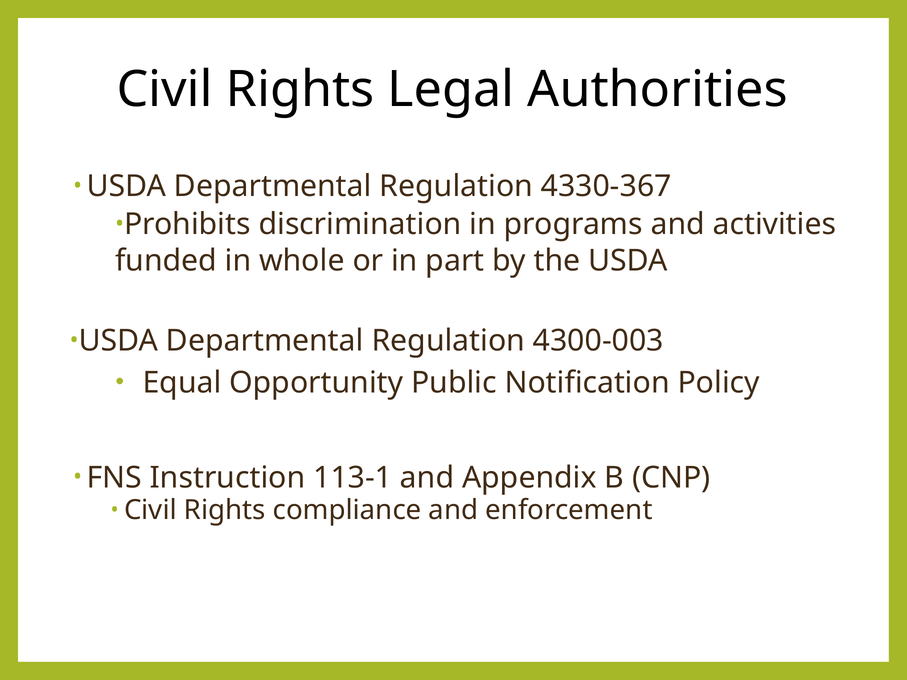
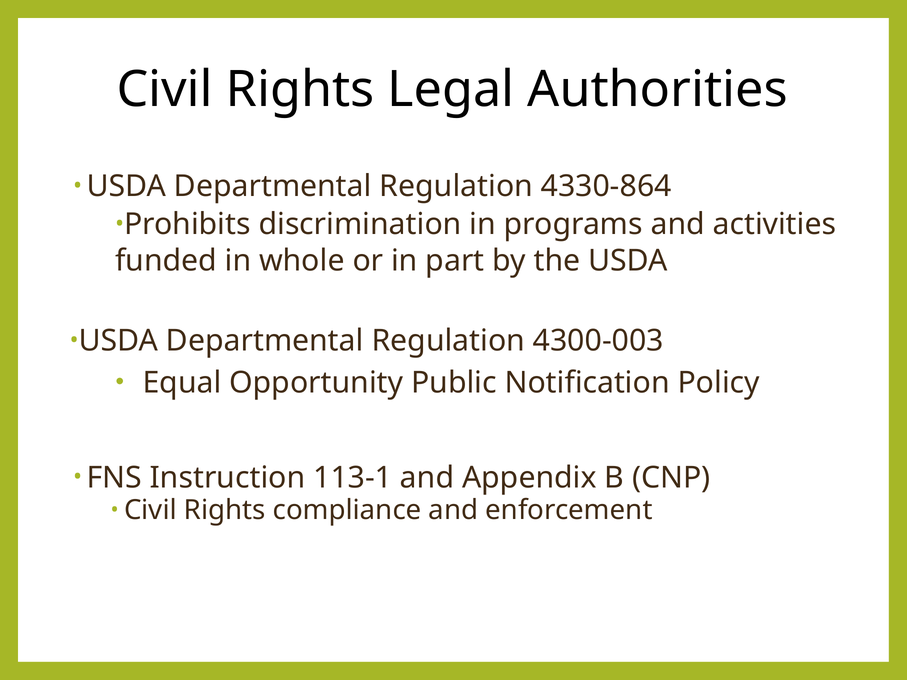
4330-367: 4330-367 -> 4330-864
